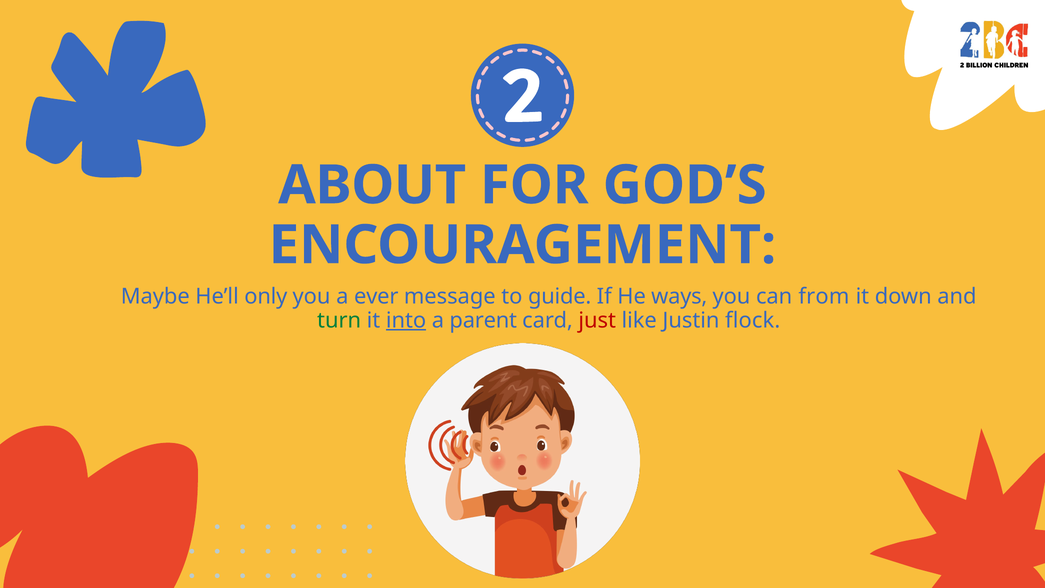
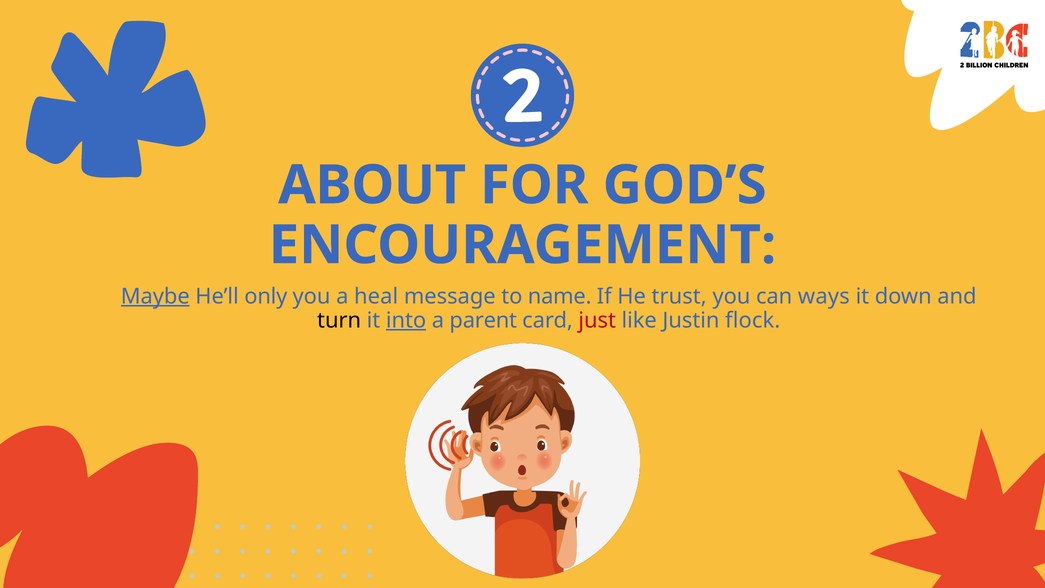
Maybe underline: none -> present
ever: ever -> heal
guide: guide -> name
ways: ways -> trust
from: from -> ways
turn colour: green -> black
